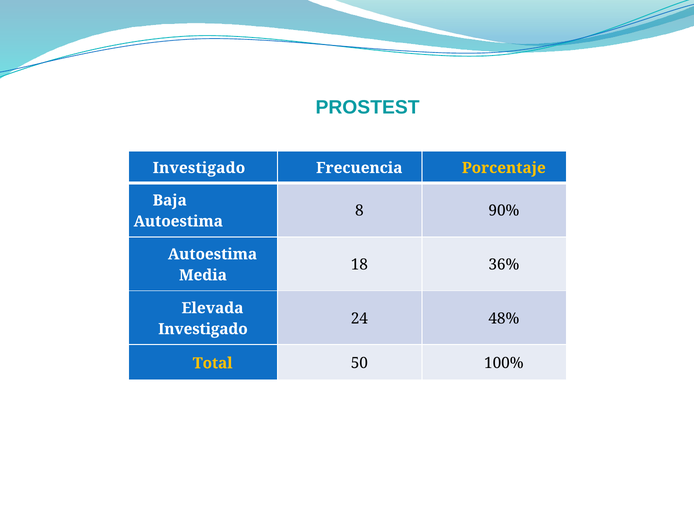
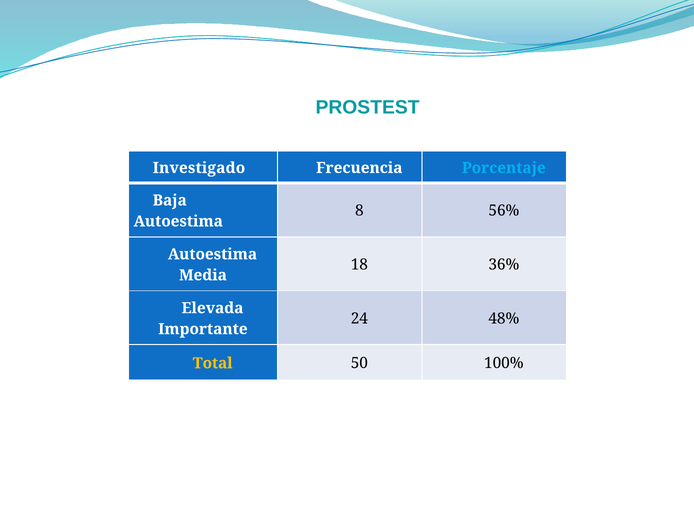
Porcentaje colour: yellow -> light blue
90%: 90% -> 56%
Investigado at (203, 329): Investigado -> Importante
